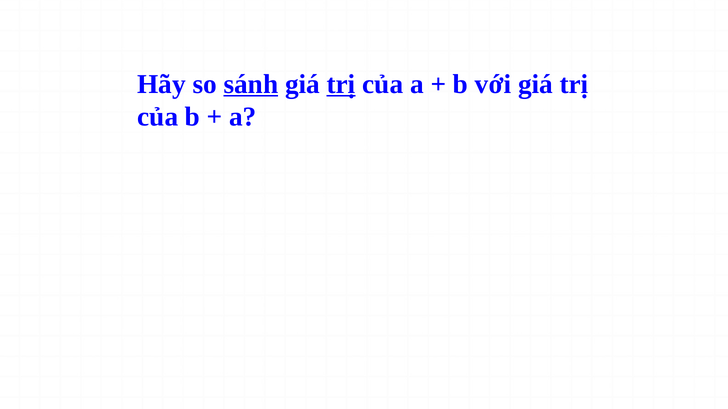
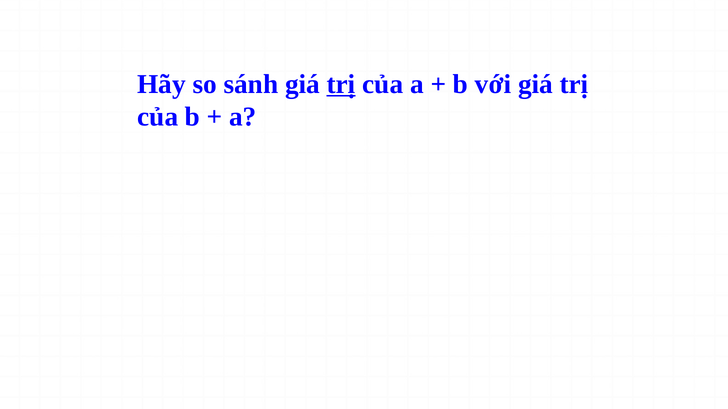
sánh underline: present -> none
